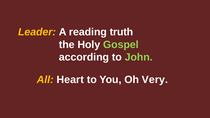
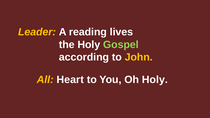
truth: truth -> lives
John colour: light green -> yellow
Oh Very: Very -> Holy
